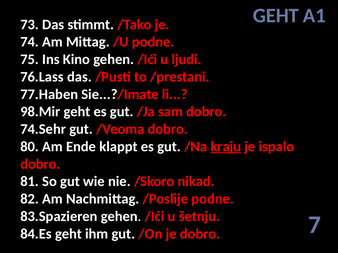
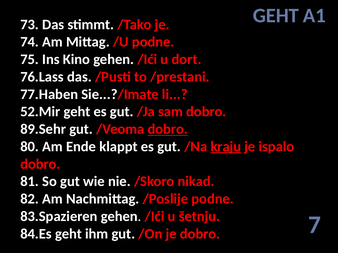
ljudi: ljudi -> dort
98.Mir: 98.Mir -> 52.Mir
74.Sehr: 74.Sehr -> 89.Sehr
dobro at (168, 129) underline: none -> present
